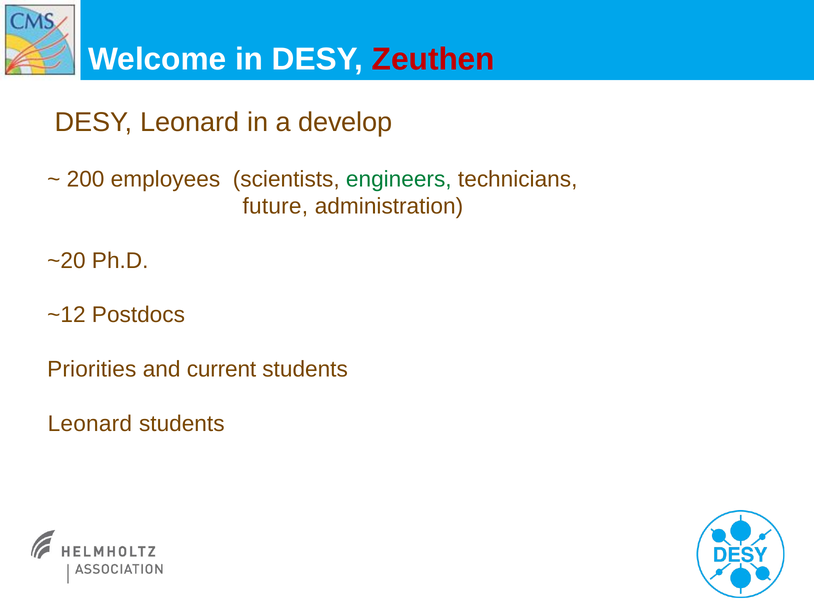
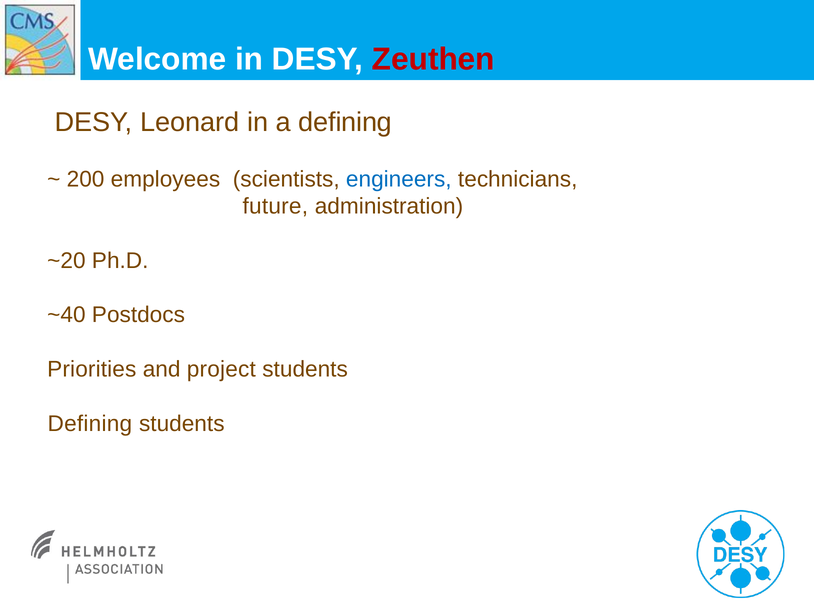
a develop: develop -> defining
engineers colour: green -> blue
~12: ~12 -> ~40
current: current -> project
Leonard at (90, 423): Leonard -> Defining
